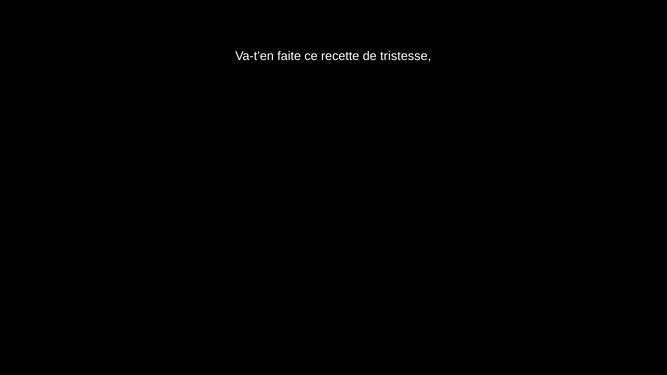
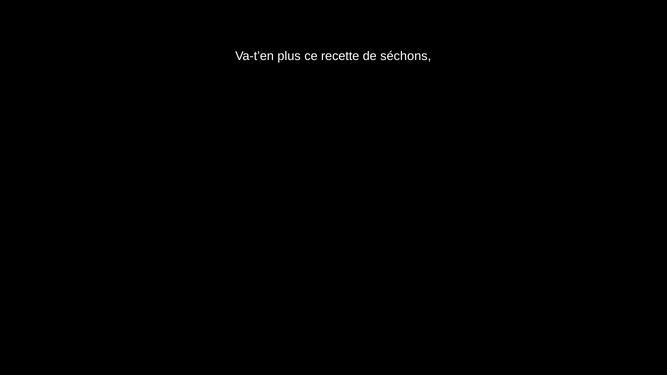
faite: faite -> plus
tristesse: tristesse -> séchons
